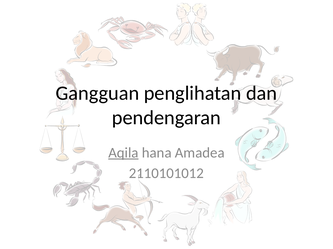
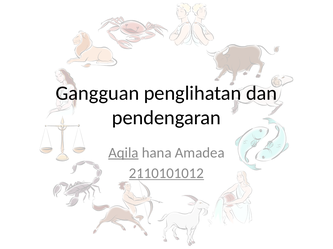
2110101012 underline: none -> present
